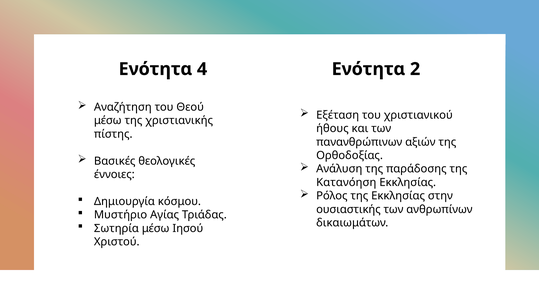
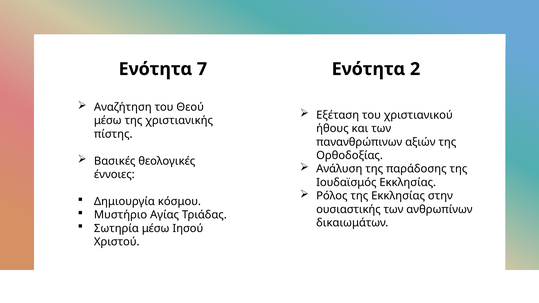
4: 4 -> 7
Κατανόηση: Κατανόηση -> Ιουδαϊσμός
